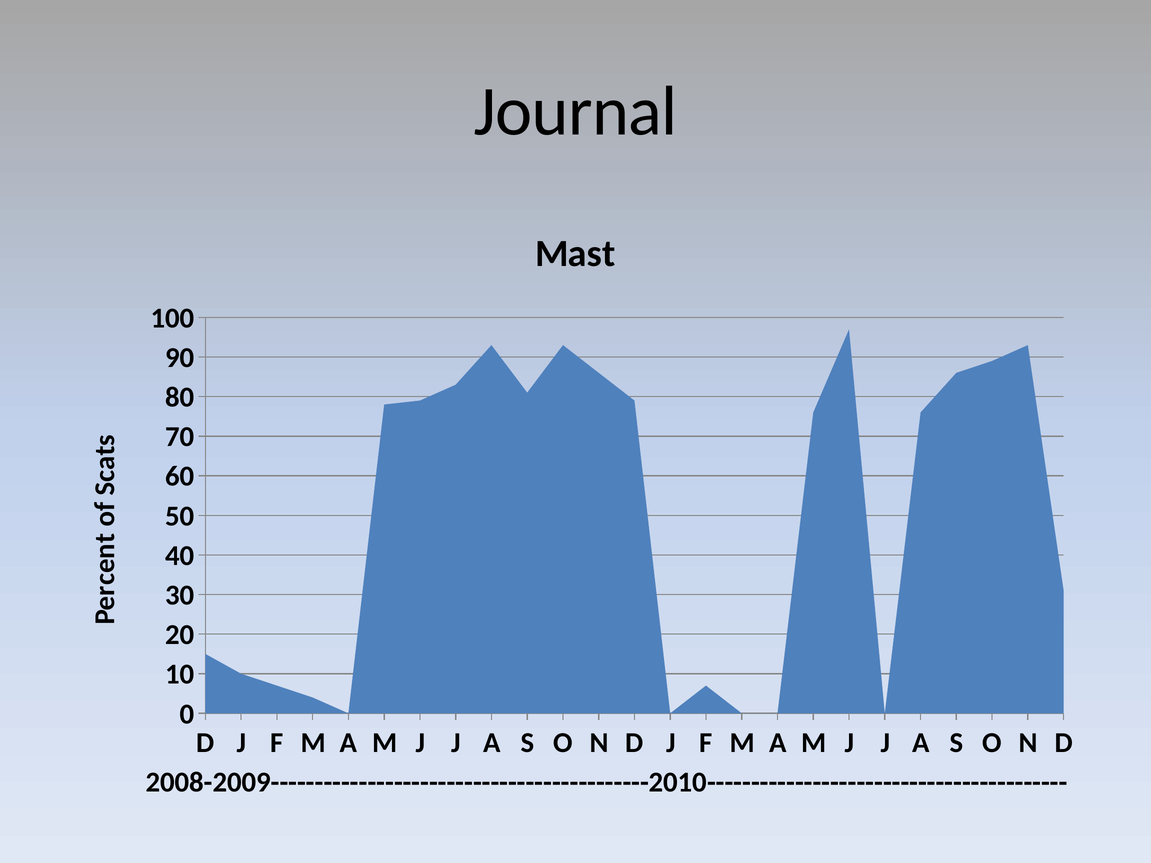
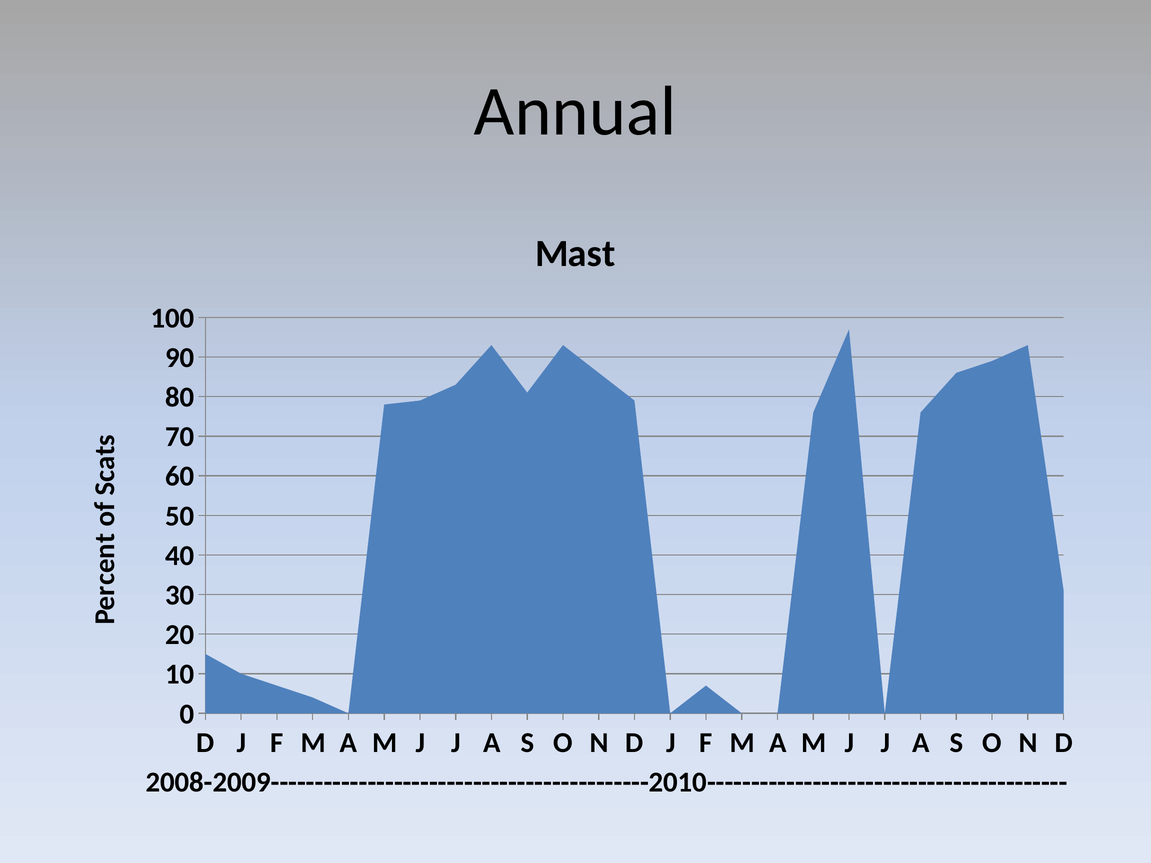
Journal: Journal -> Annual
